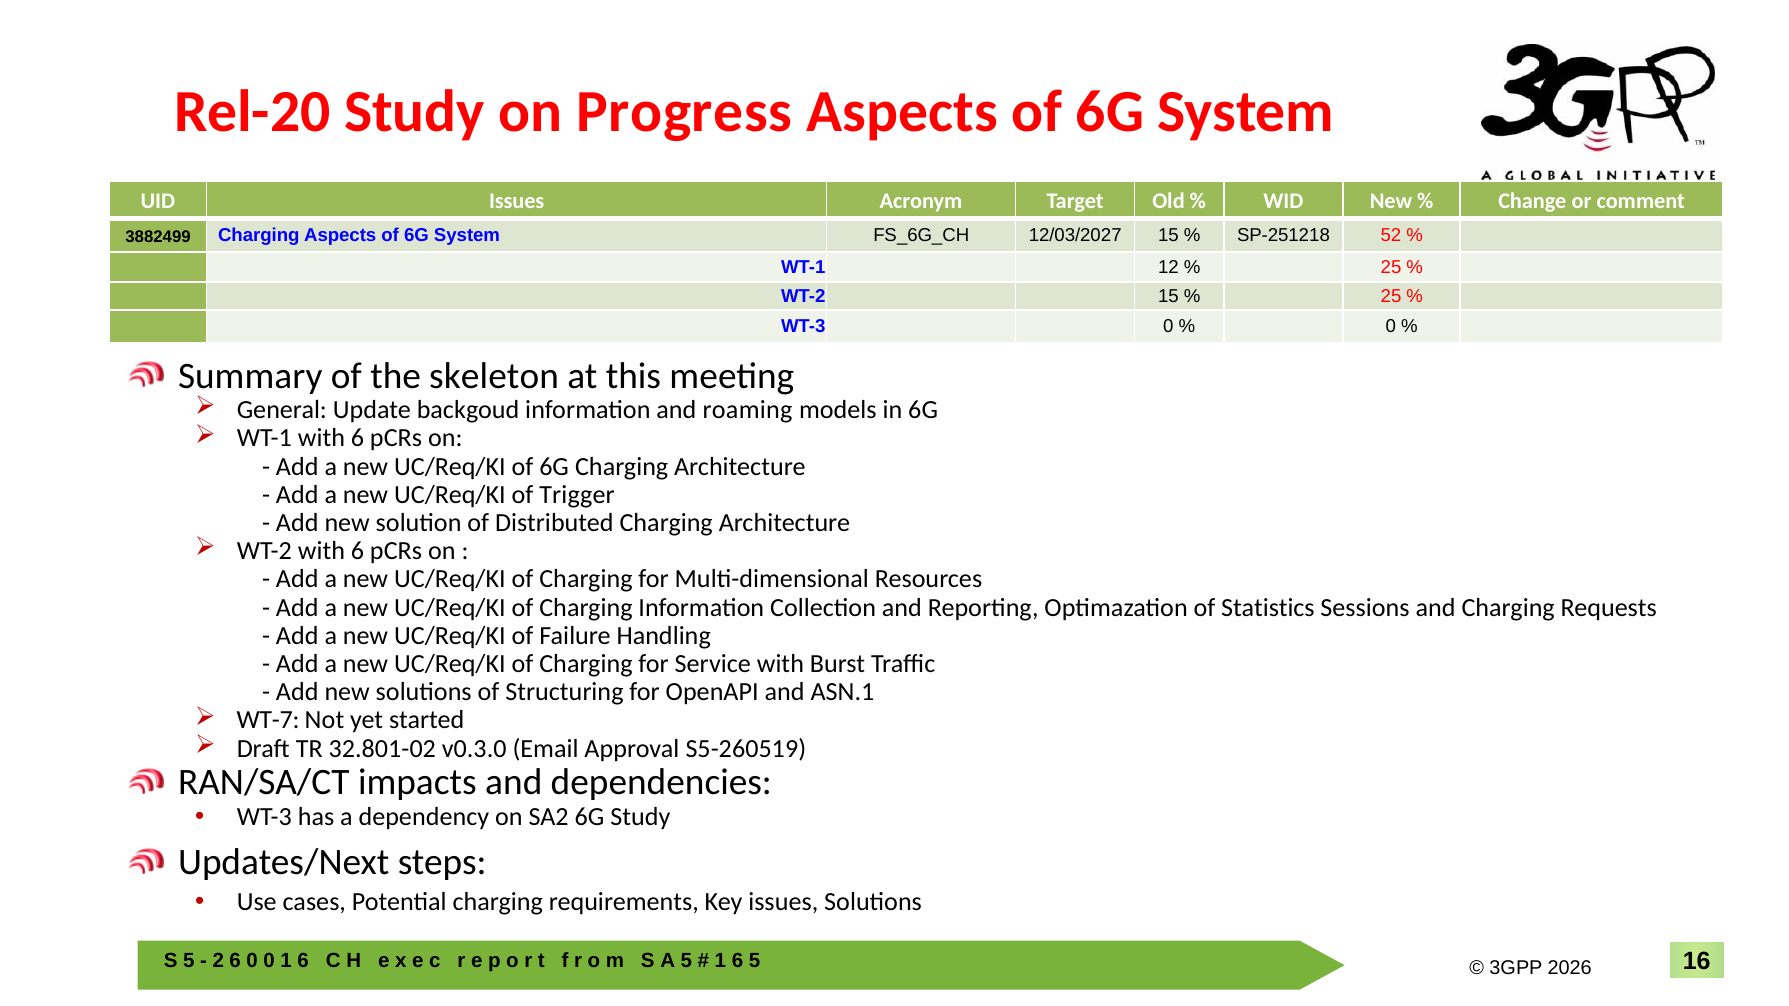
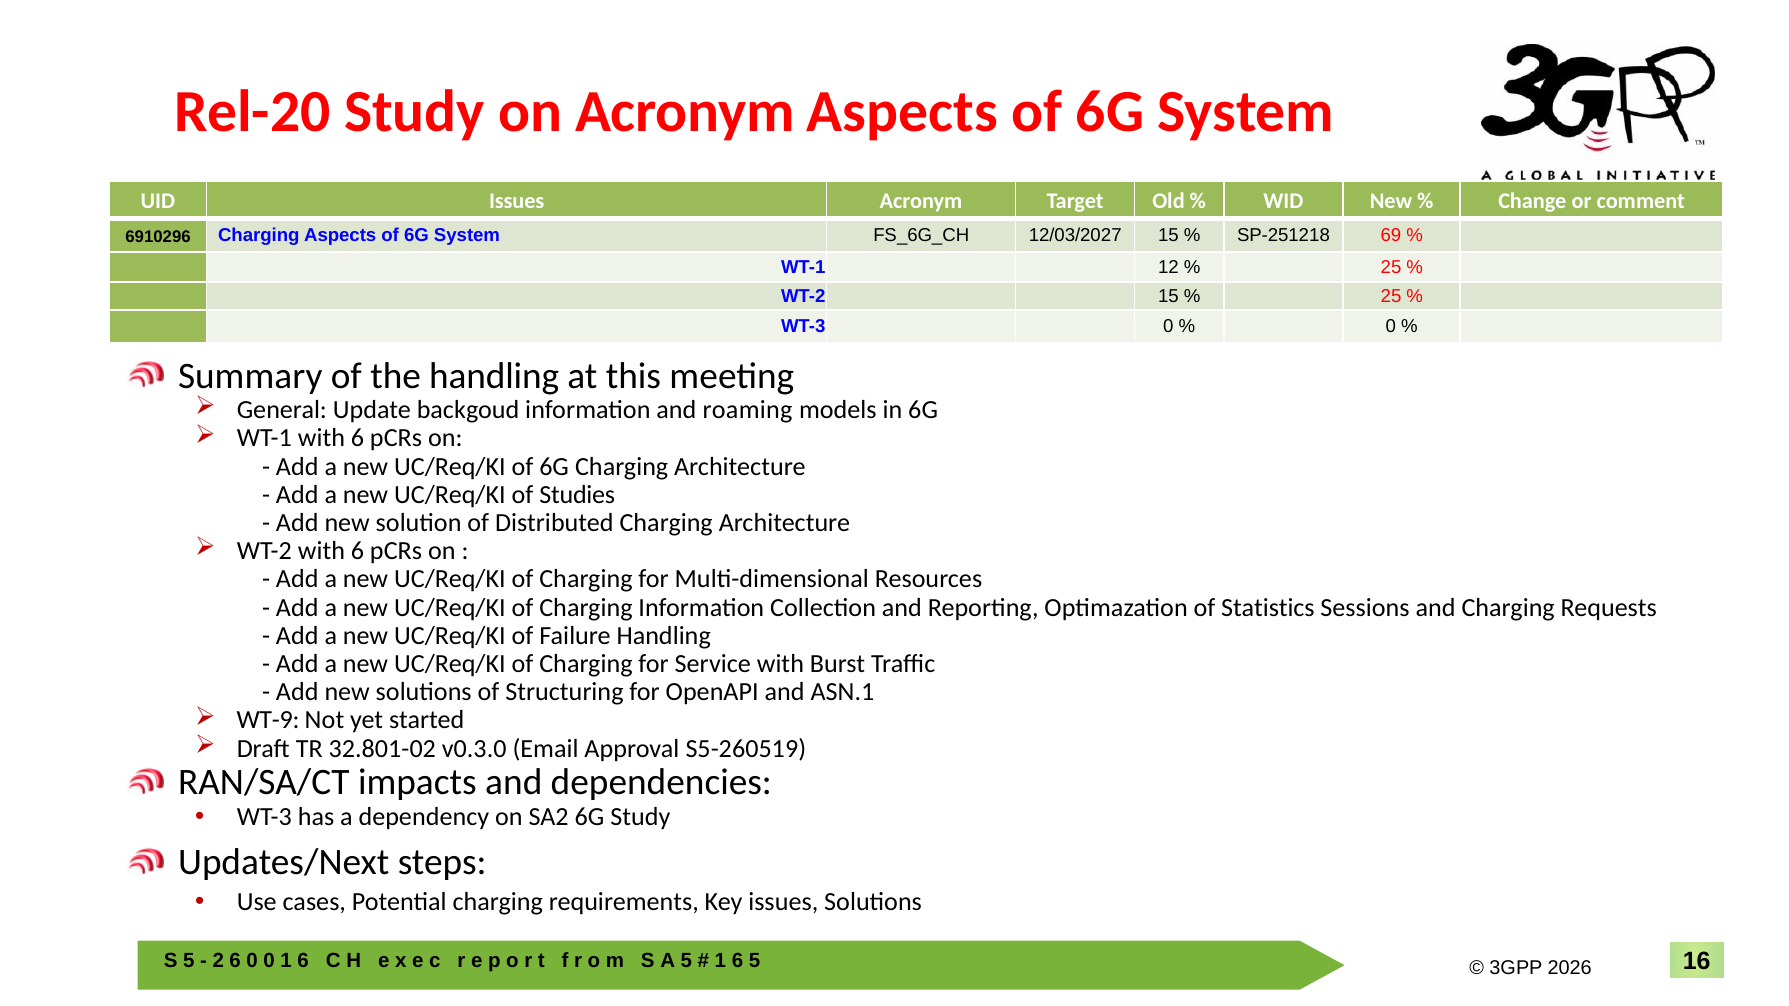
on Progress: Progress -> Acronym
3882499: 3882499 -> 6910296
52: 52 -> 69
the skeleton: skeleton -> handling
Trigger: Trigger -> Studies
WT-7: WT-7 -> WT-9
